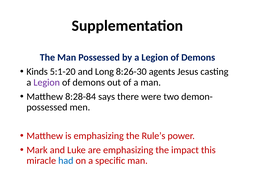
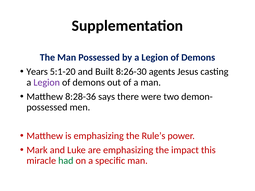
Kinds: Kinds -> Years
Long: Long -> Built
8:28-84: 8:28-84 -> 8:28-36
had colour: blue -> green
